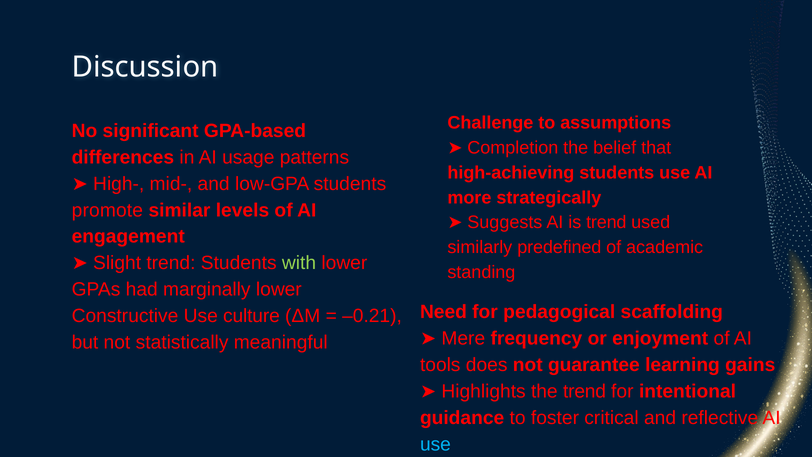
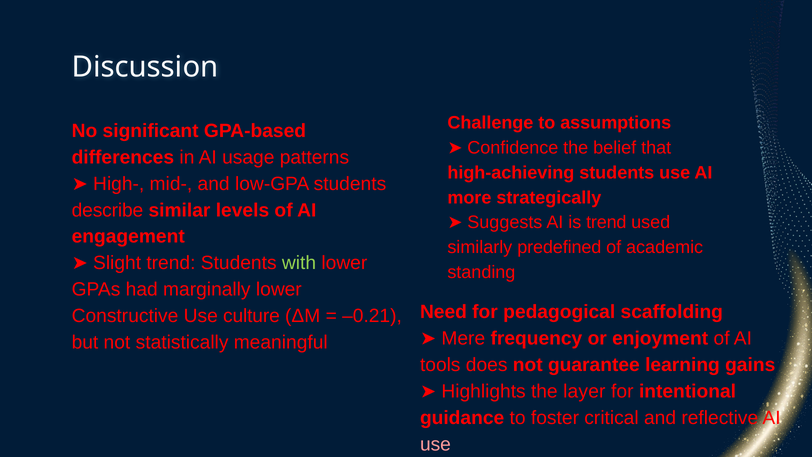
Completion: Completion -> Confidence
promote: promote -> describe
the trend: trend -> layer
use at (435, 444) colour: light blue -> pink
